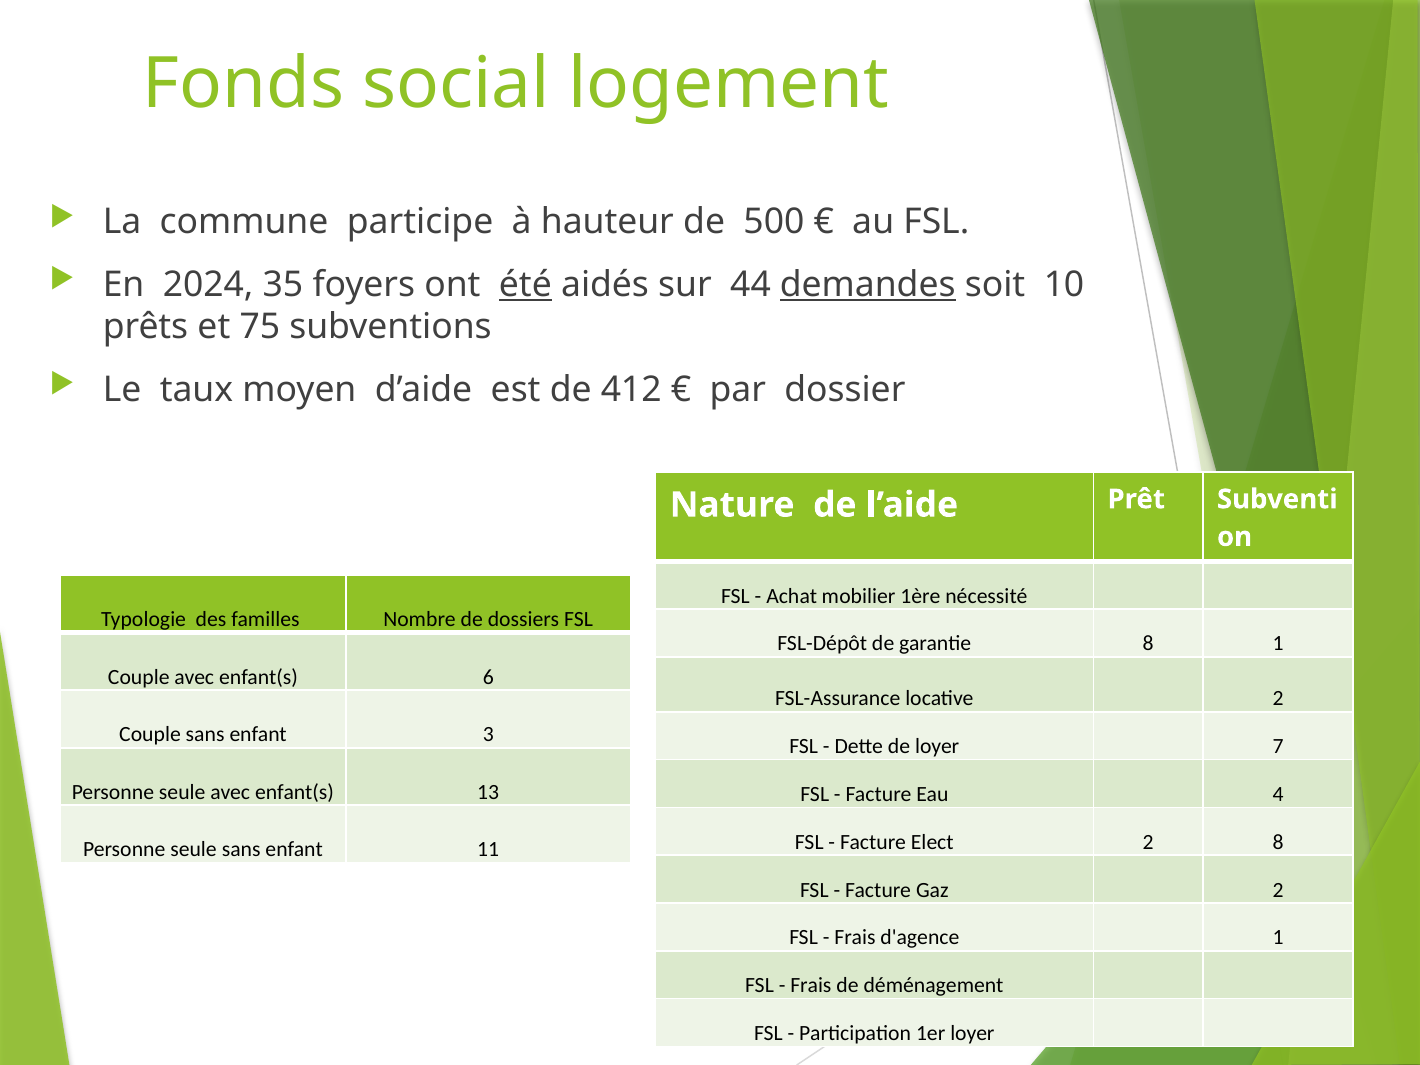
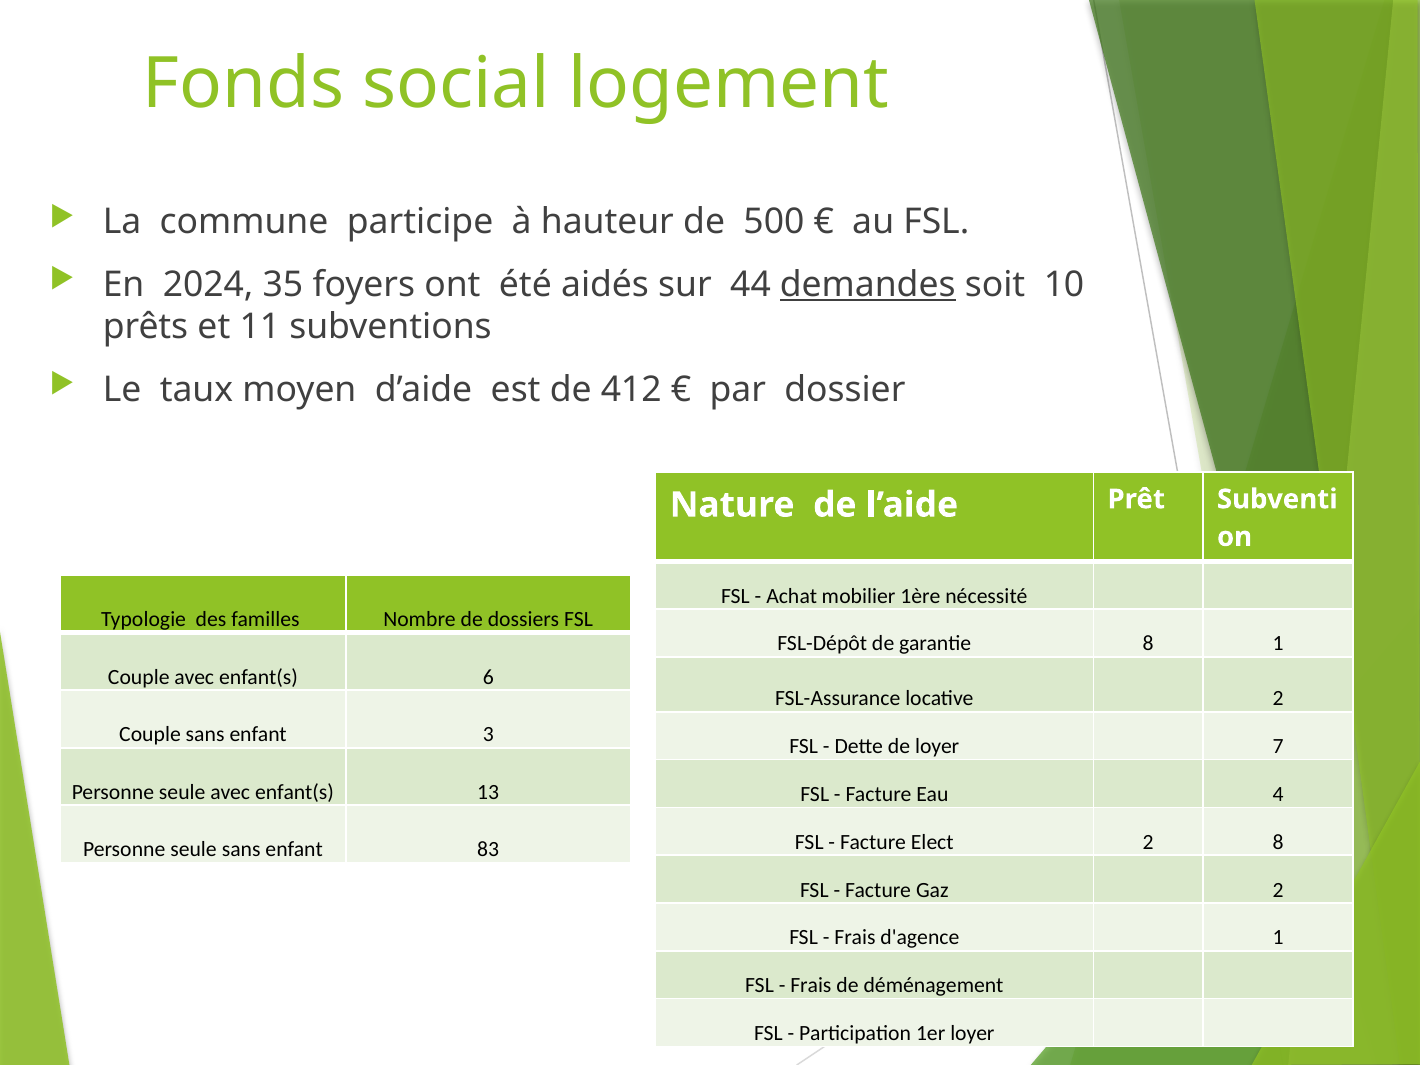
été underline: present -> none
75: 75 -> 11
11: 11 -> 83
